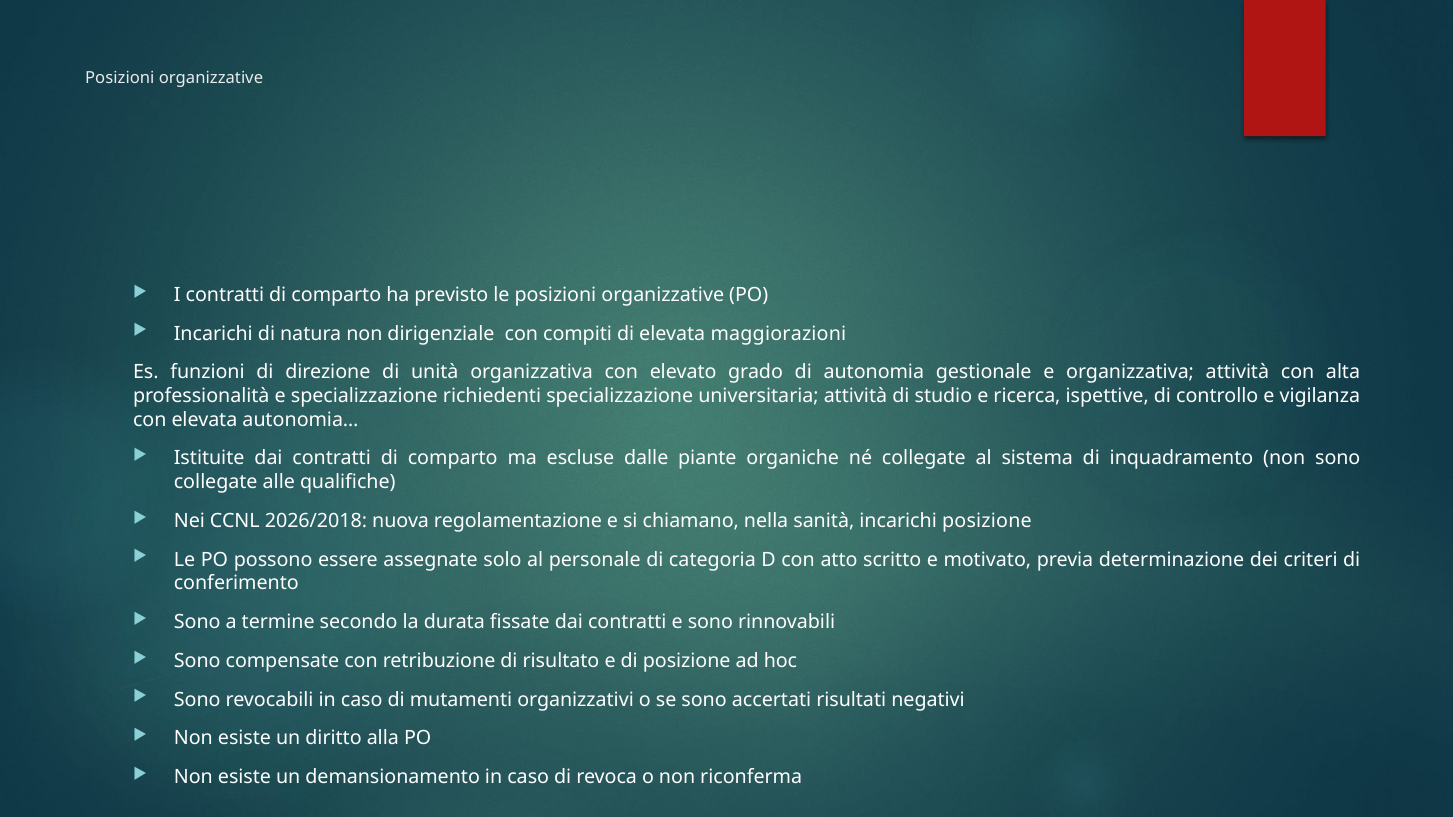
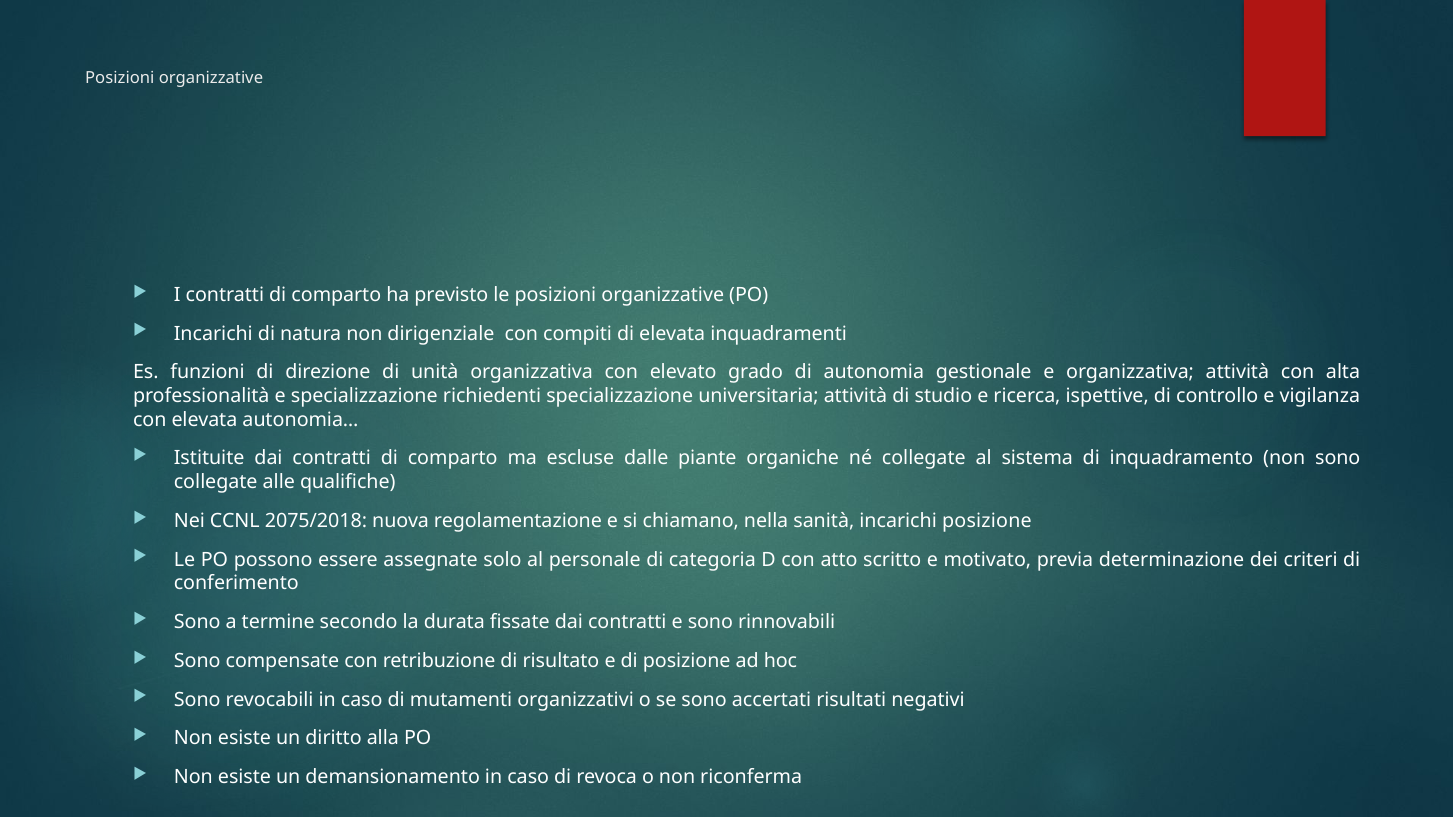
maggiorazioni: maggiorazioni -> inquadramenti
2026/2018: 2026/2018 -> 2075/2018
